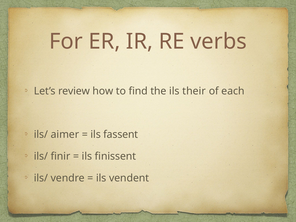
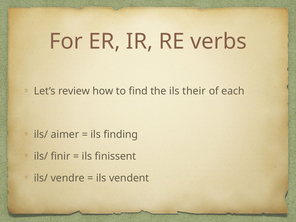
fassent: fassent -> finding
